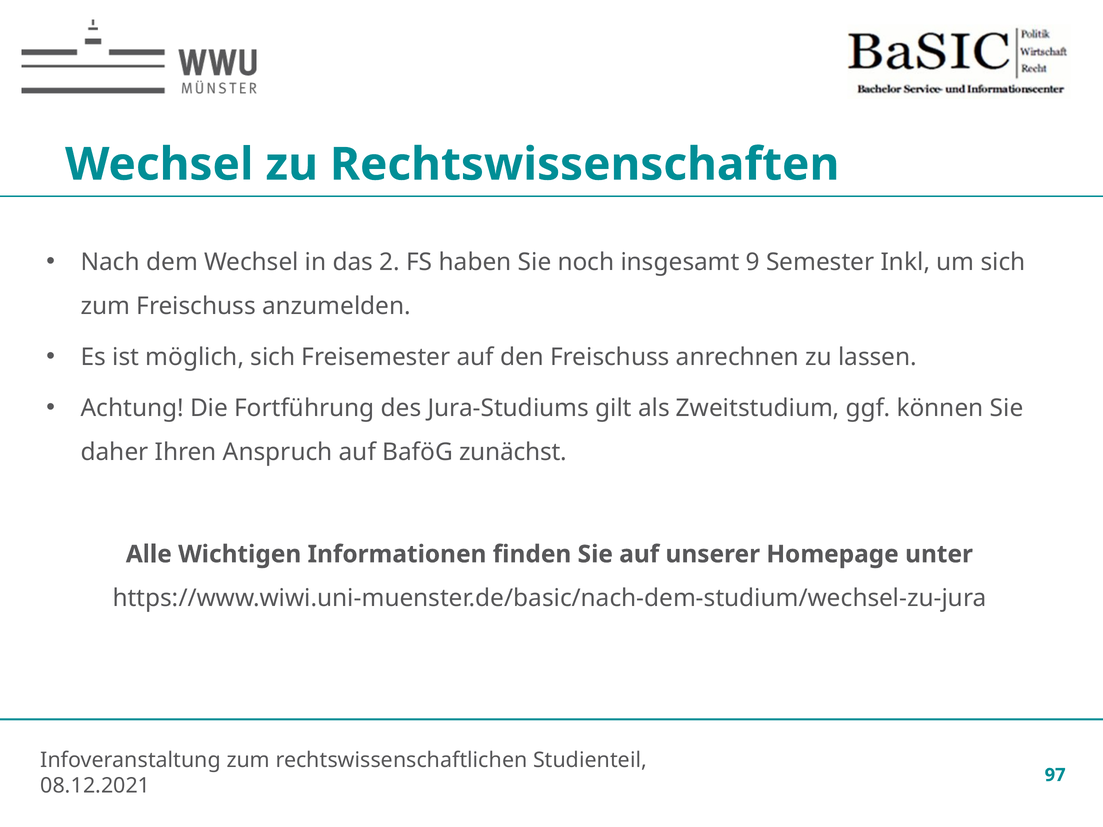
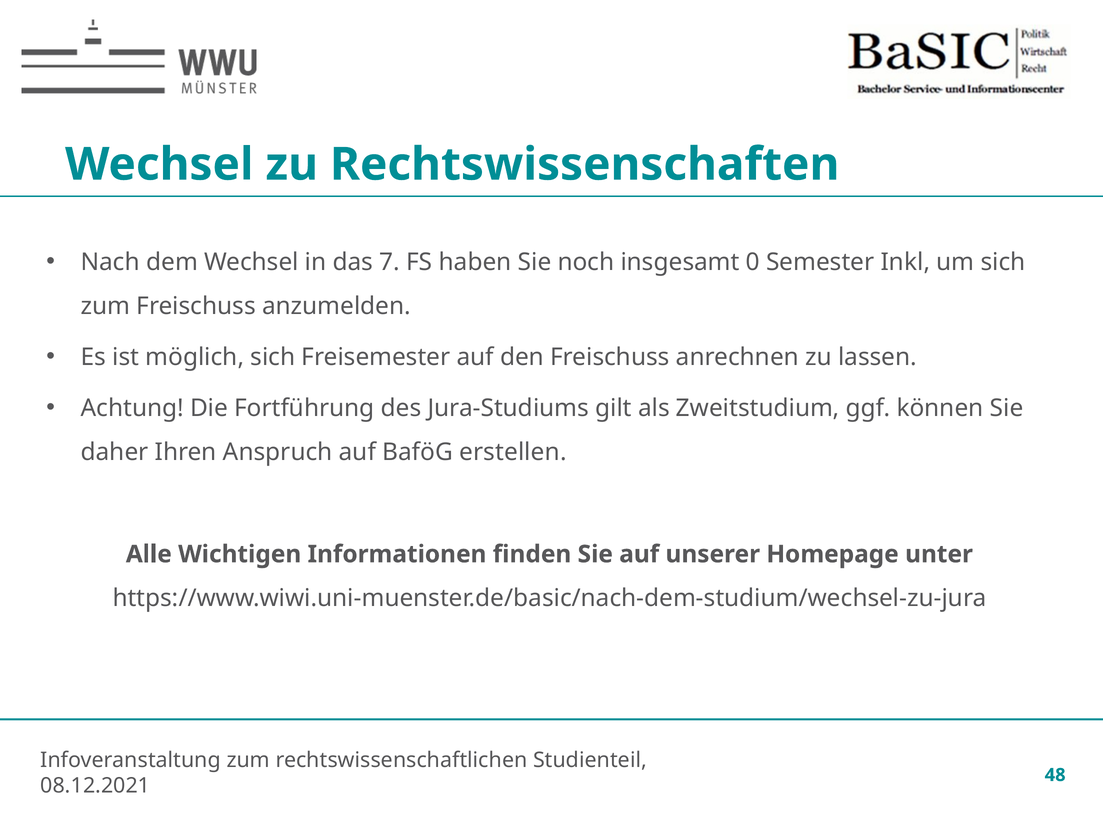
2: 2 -> 7
9: 9 -> 0
zunächst: zunächst -> erstellen
97: 97 -> 48
